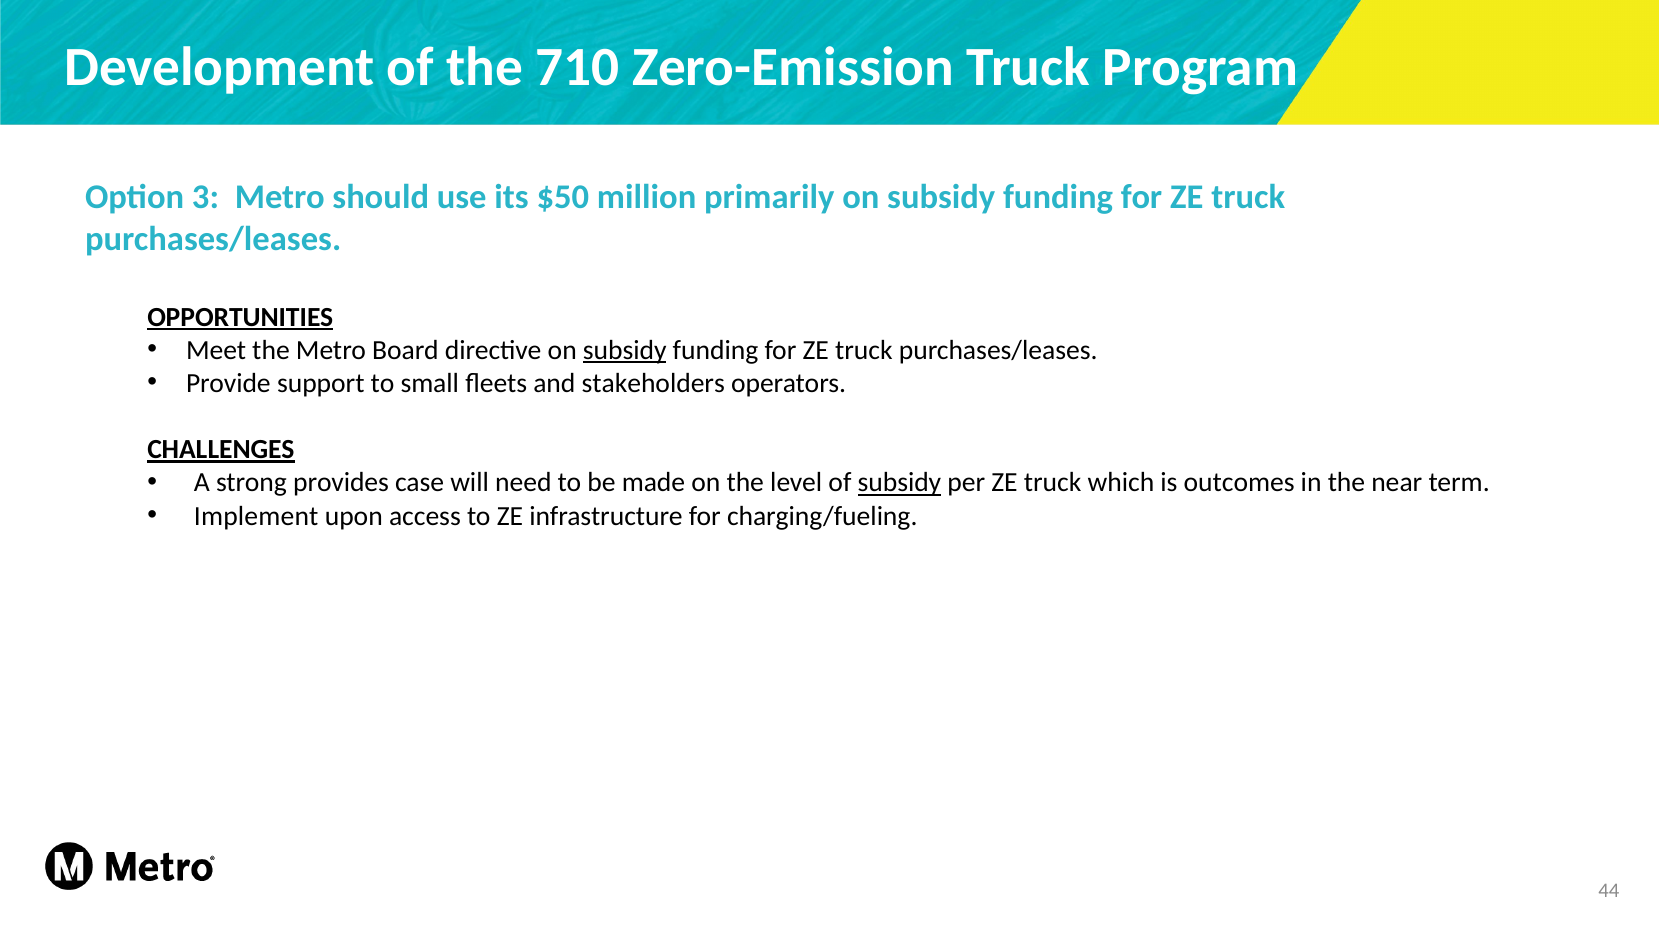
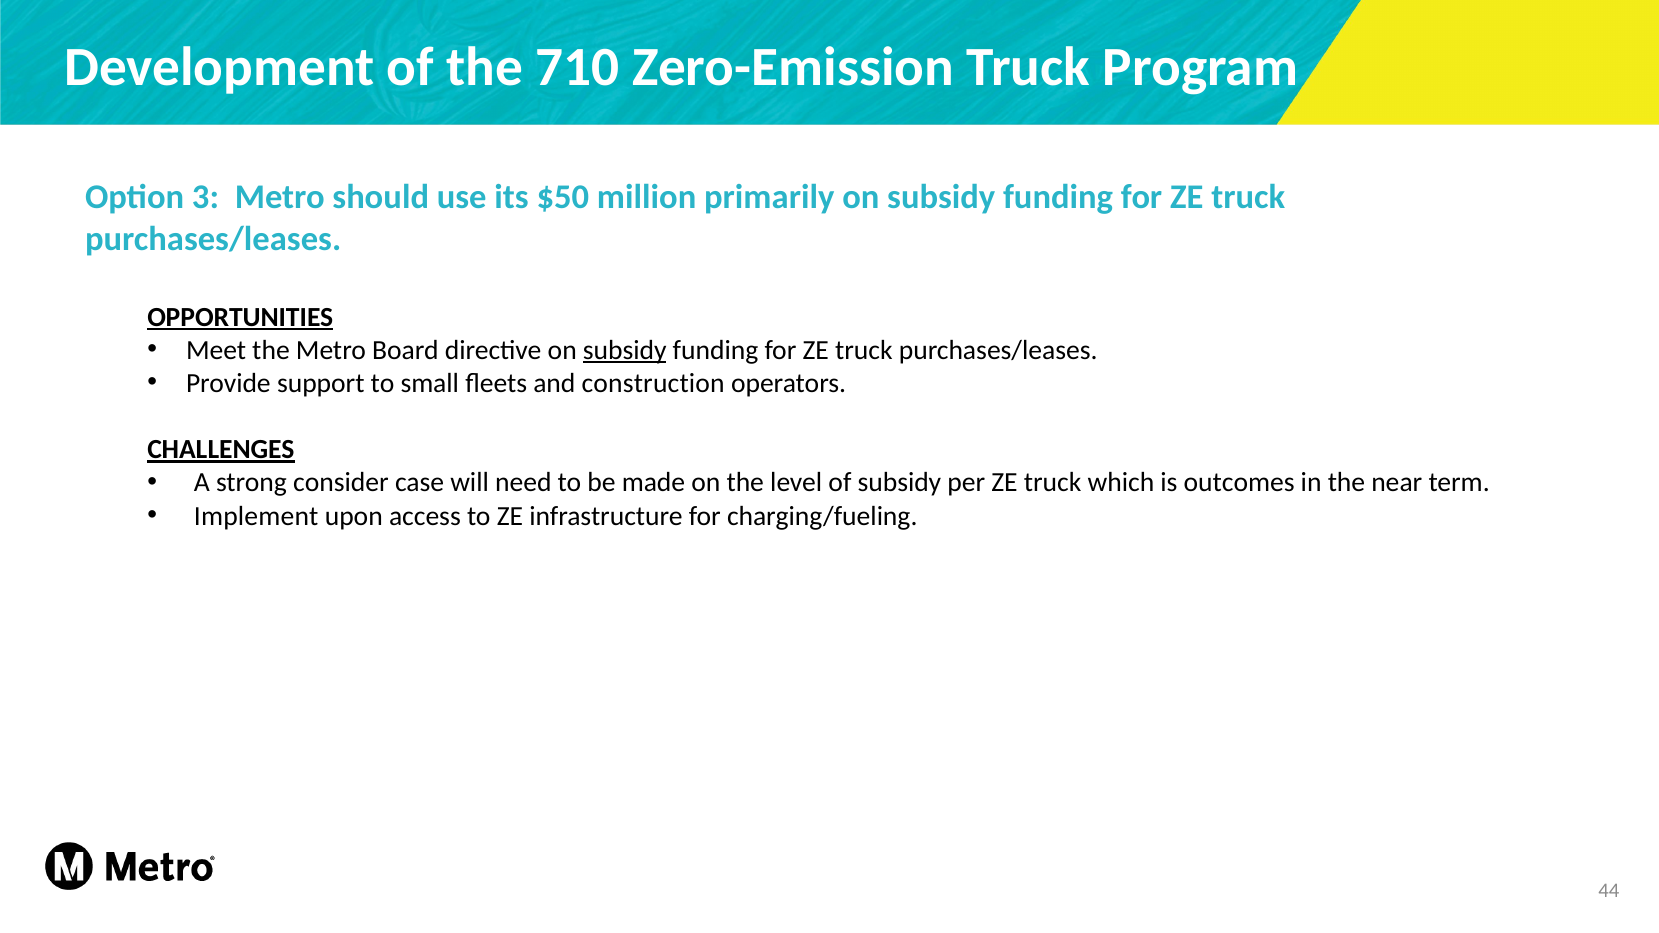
stakeholders: stakeholders -> construction
provides: provides -> consider
subsidy at (899, 483) underline: present -> none
